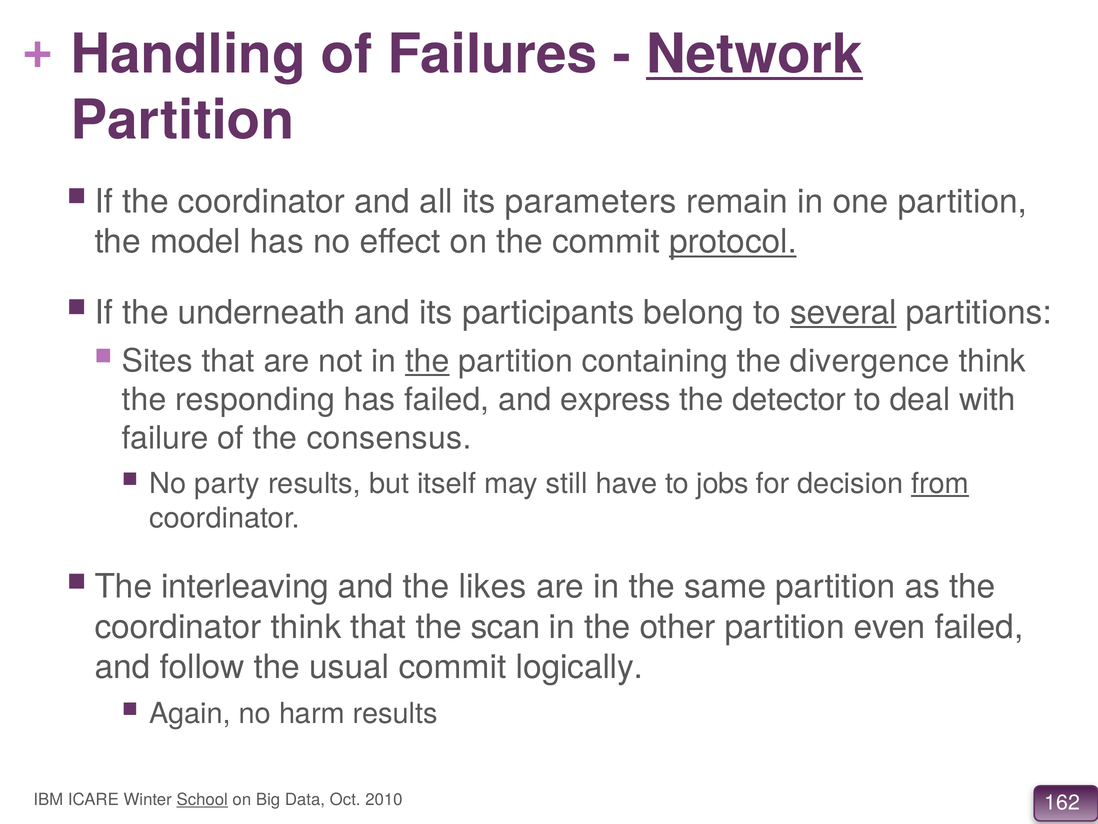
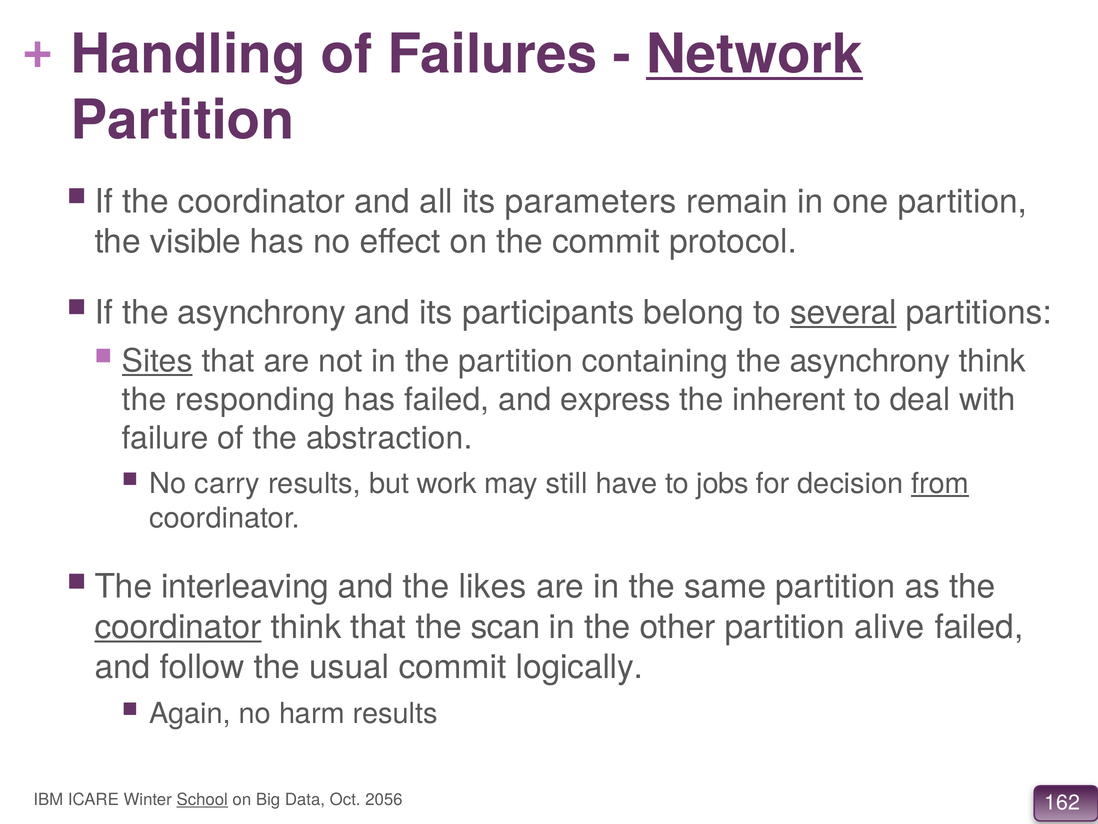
model: model -> visible
protocol underline: present -> none
If the underneath: underneath -> asynchrony
Sites underline: none -> present
the at (427, 361) underline: present -> none
containing the divergence: divergence -> asynchrony
detector: detector -> inherent
consensus: consensus -> abstraction
party: party -> carry
itself: itself -> work
coordinator at (178, 627) underline: none -> present
even: even -> alive
2010: 2010 -> 2056
